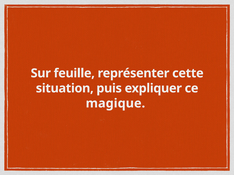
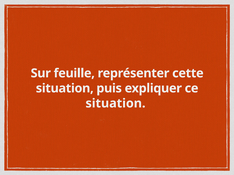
magique at (115, 104): magique -> situation
